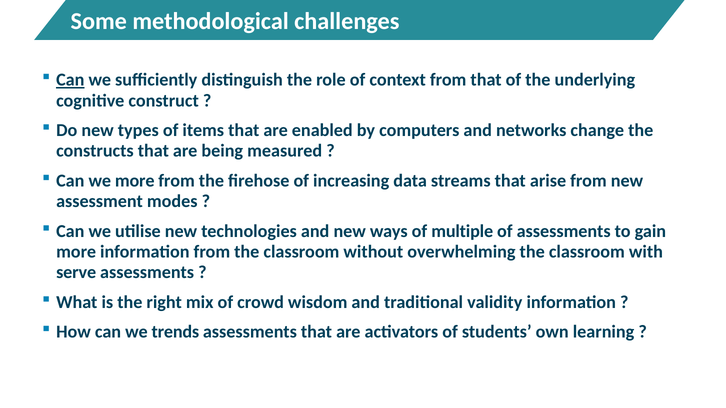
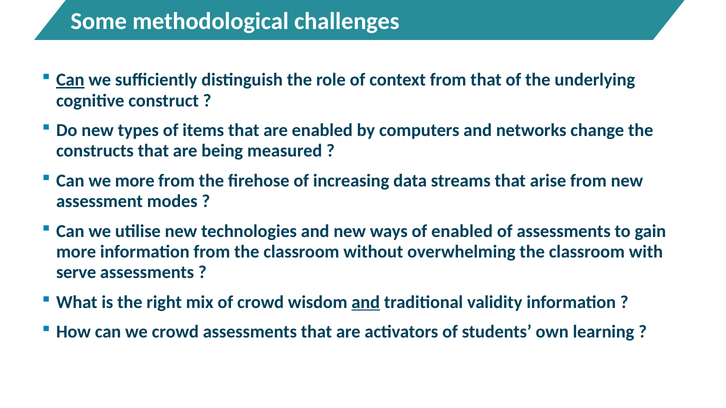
of multiple: multiple -> enabled
and at (366, 302) underline: none -> present
we trends: trends -> crowd
